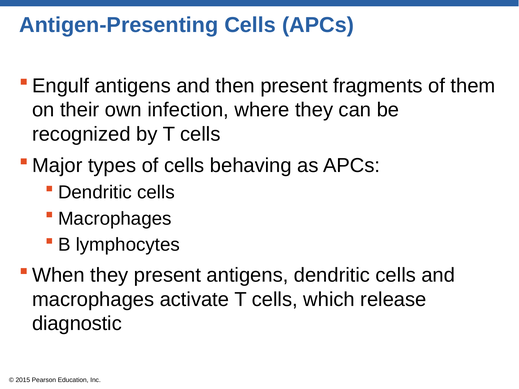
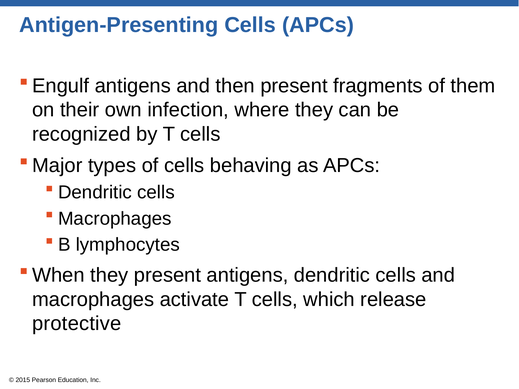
diagnostic: diagnostic -> protective
